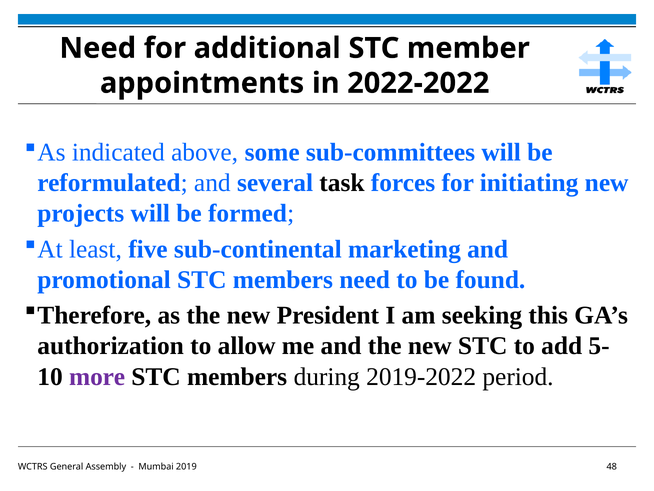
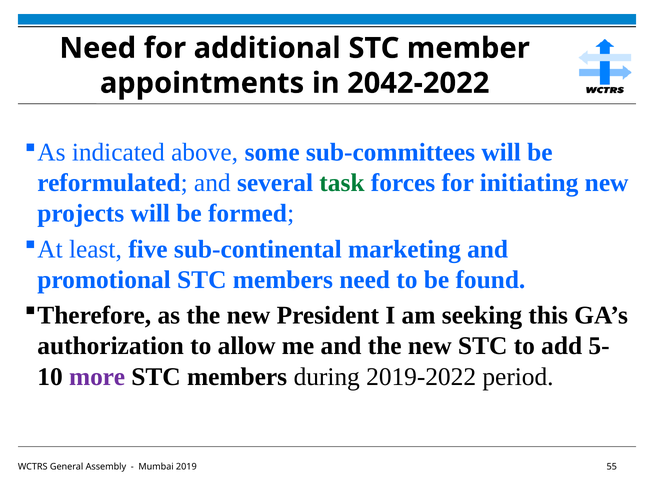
2022-2022: 2022-2022 -> 2042-2022
task colour: black -> green
48: 48 -> 55
